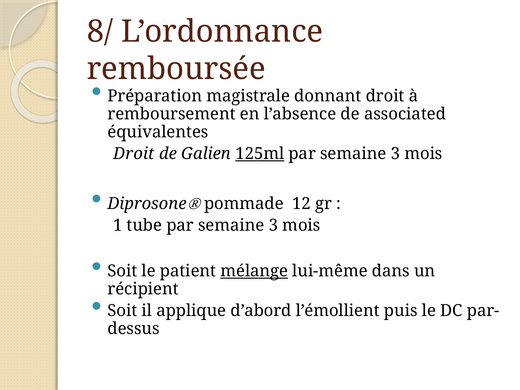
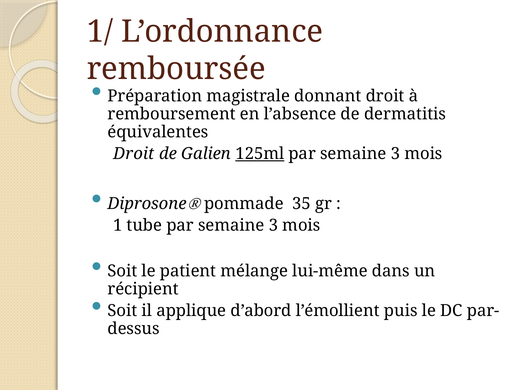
8/: 8/ -> 1/
associated: associated -> dermatitis
12: 12 -> 35
mélange underline: present -> none
